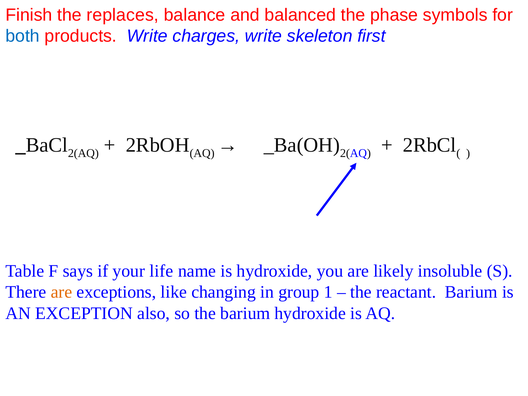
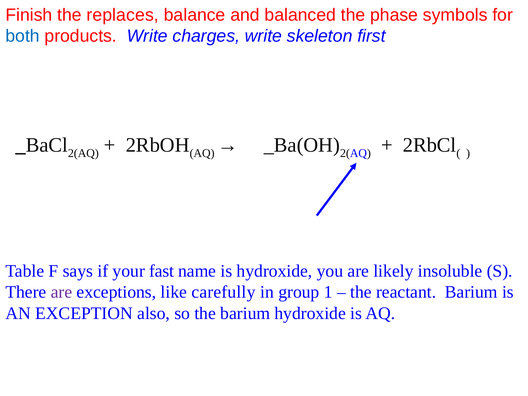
life: life -> fast
are at (61, 292) colour: orange -> purple
changing: changing -> carefully
